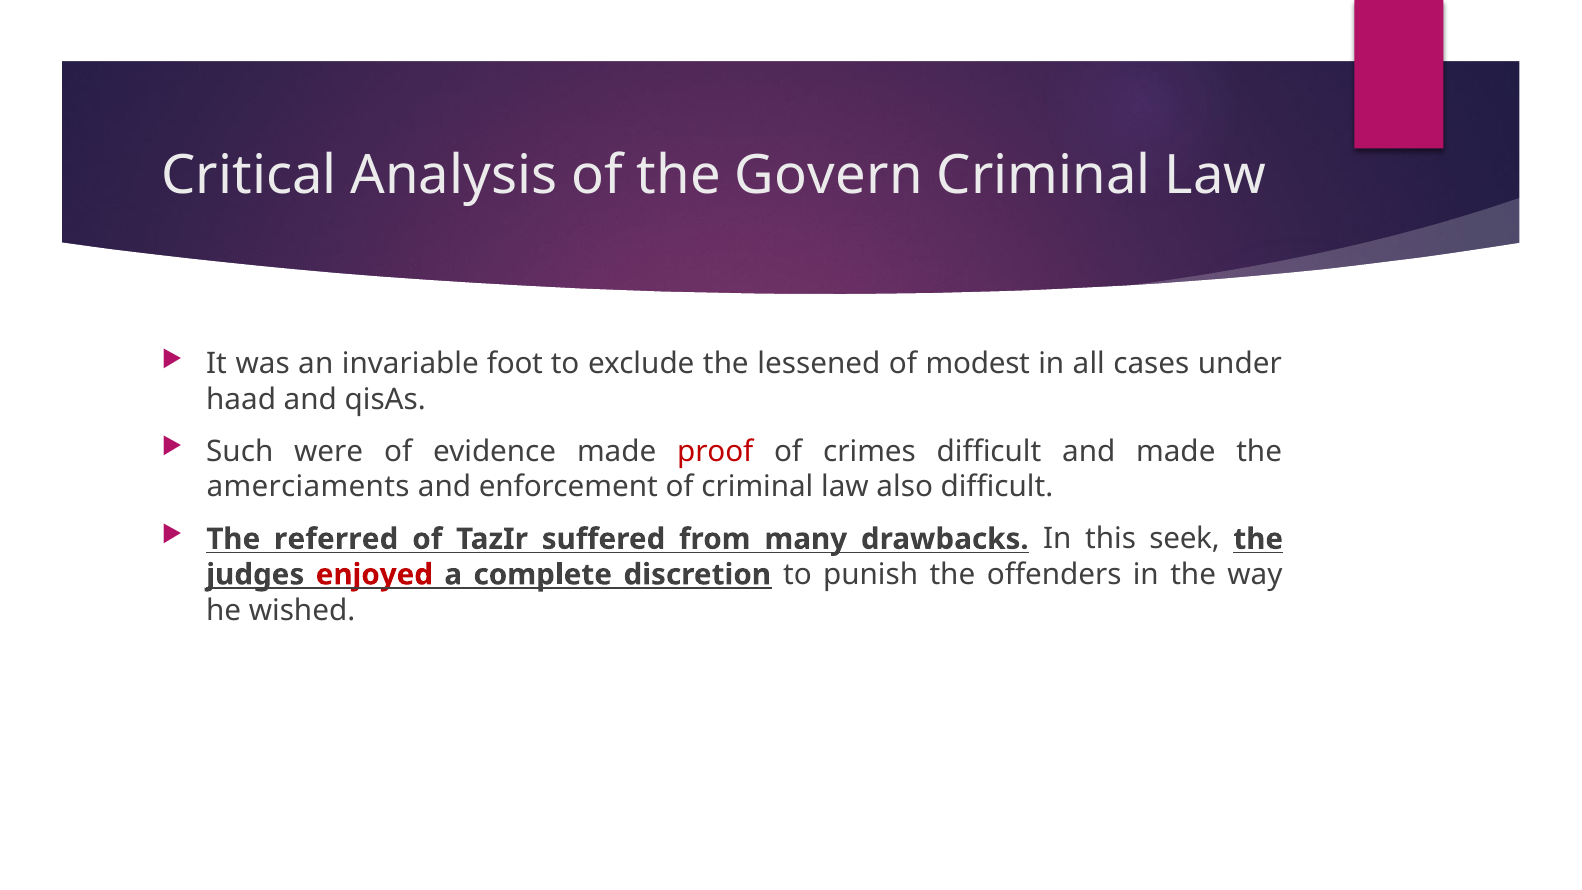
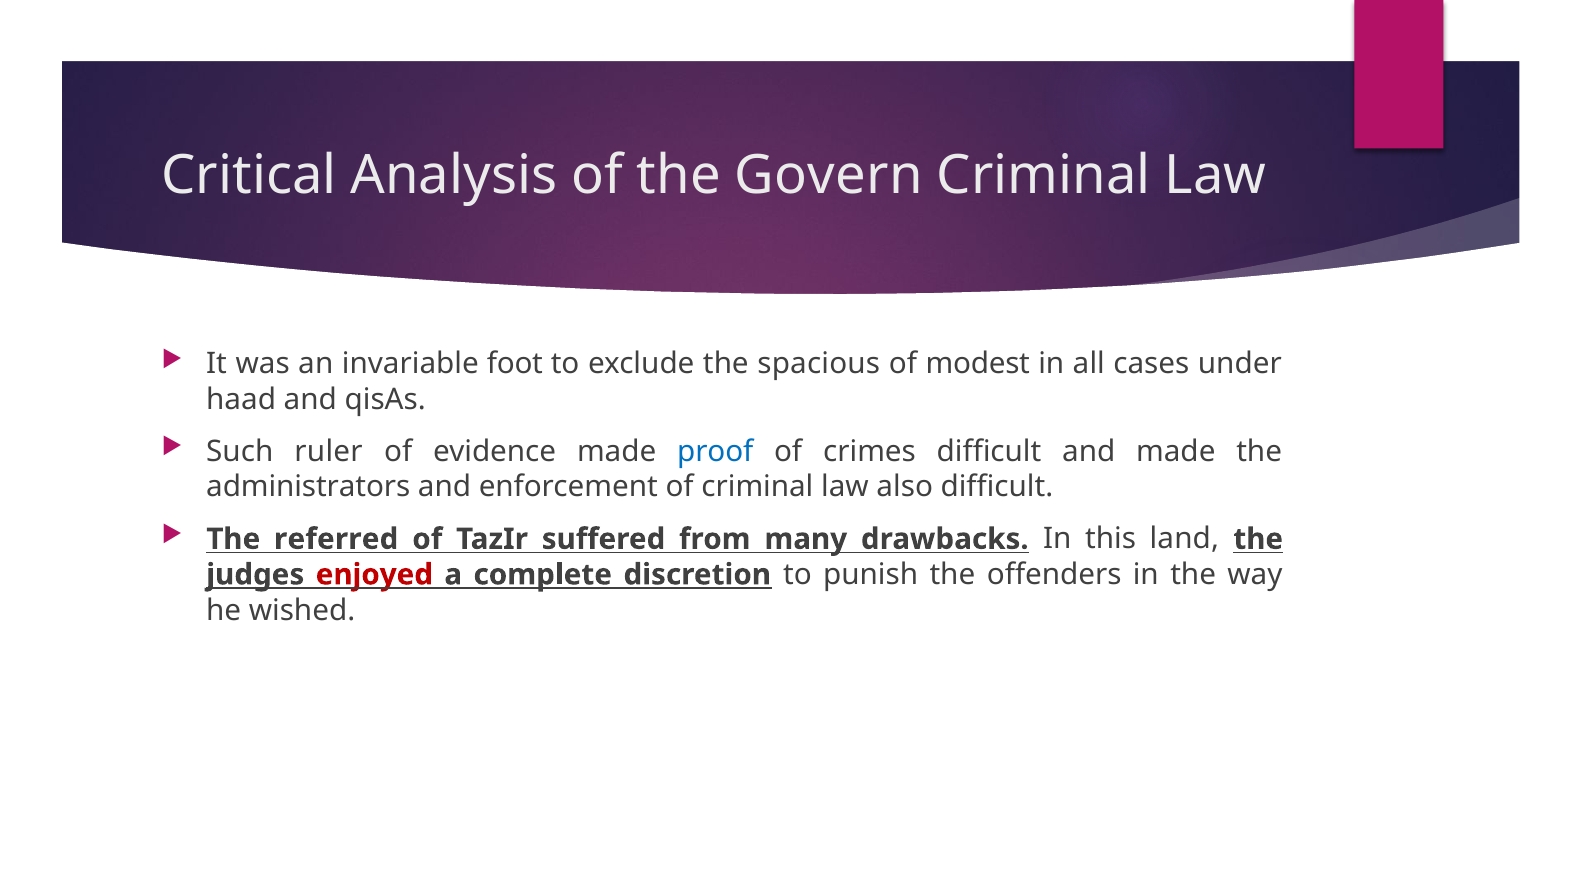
lessened: lessened -> spacious
were: were -> ruler
proof colour: red -> blue
amerciaments: amerciaments -> administrators
seek: seek -> land
